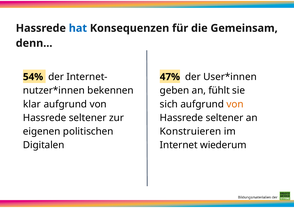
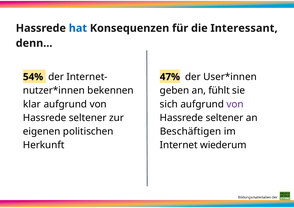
Gemeinsam: Gemeinsam -> Interessant
von at (235, 104) colour: orange -> purple
Konstruieren: Konstruieren -> Beschäftigen
Digitalen: Digitalen -> Herkunft
